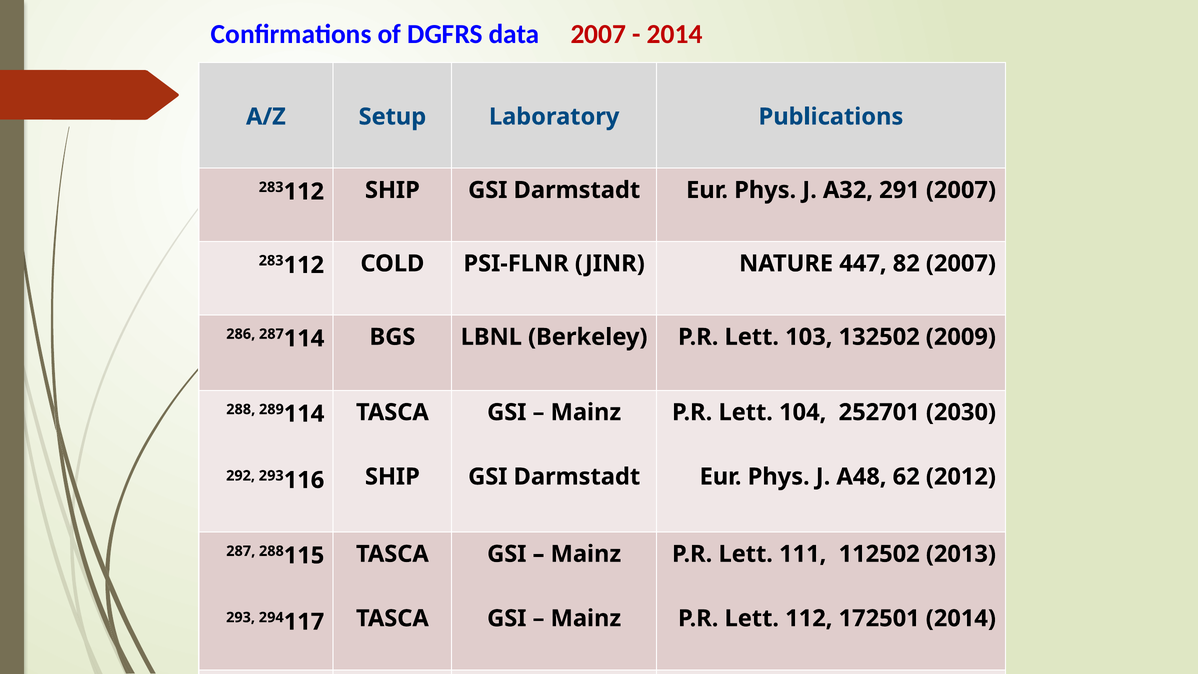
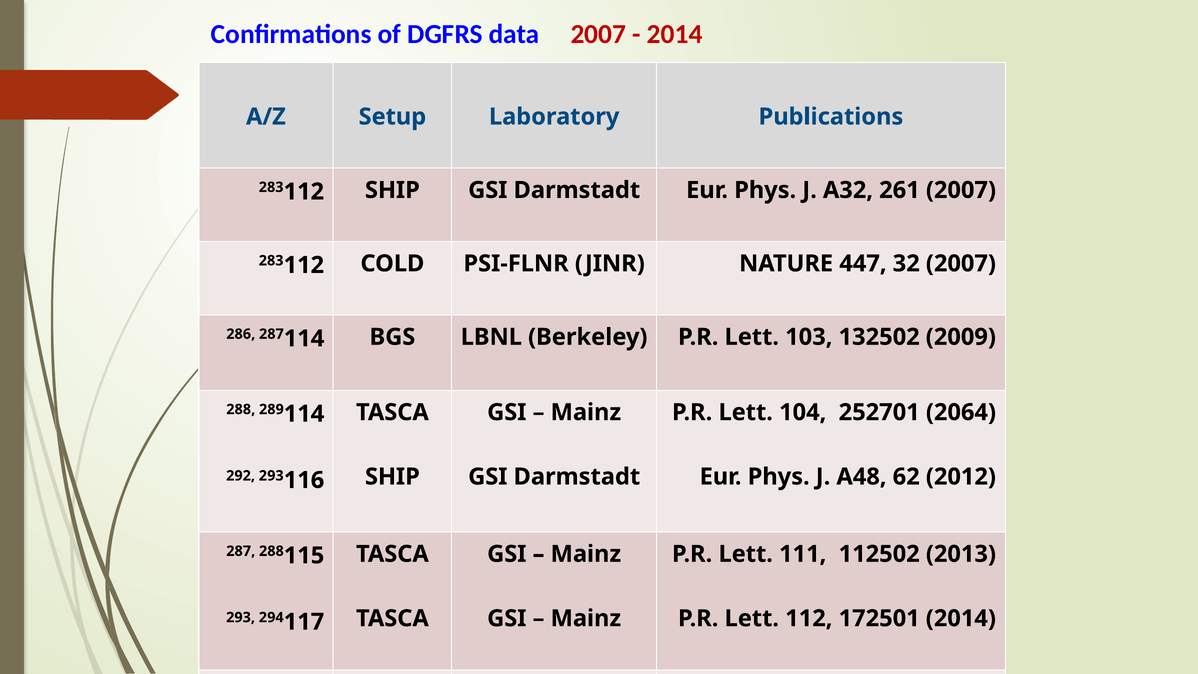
291: 291 -> 261
82: 82 -> 32
2030: 2030 -> 2064
